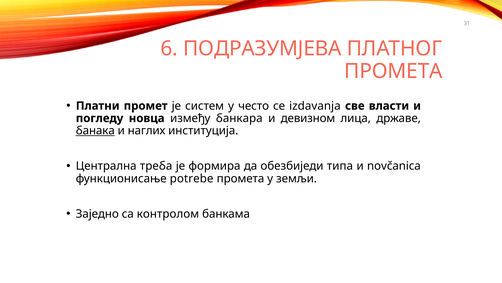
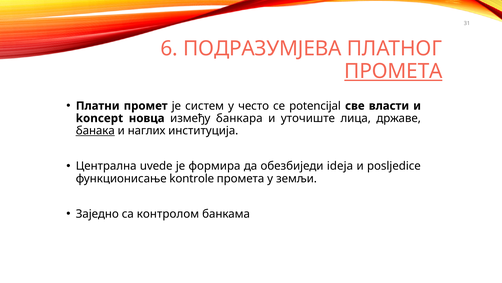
ПРОМЕТА at (393, 71) underline: none -> present
izdavanja: izdavanja -> potencijal
погледу: погледу -> koncept
девизном: девизном -> уточиште
треба: треба -> uvede
типа: типа -> ideja
novčanica: novčanica -> posljedice
potrebe: potrebe -> kontrole
